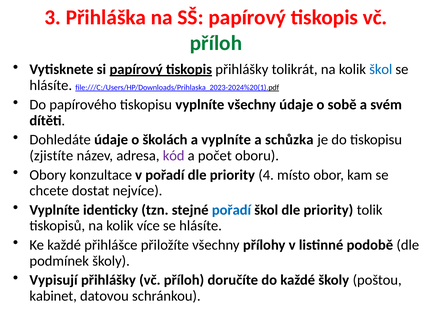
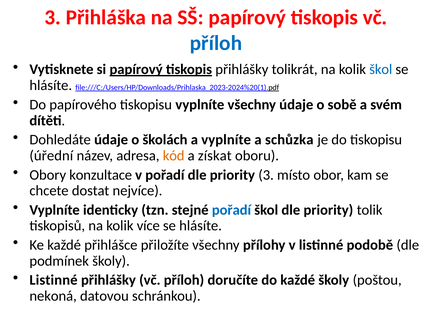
příloh at (216, 43) colour: green -> blue
zjistíte: zjistíte -> úřední
kód colour: purple -> orange
počet: počet -> získat
priority 4: 4 -> 3
Vypisují at (54, 280): Vypisují -> Listinné
kabinet: kabinet -> nekoná
